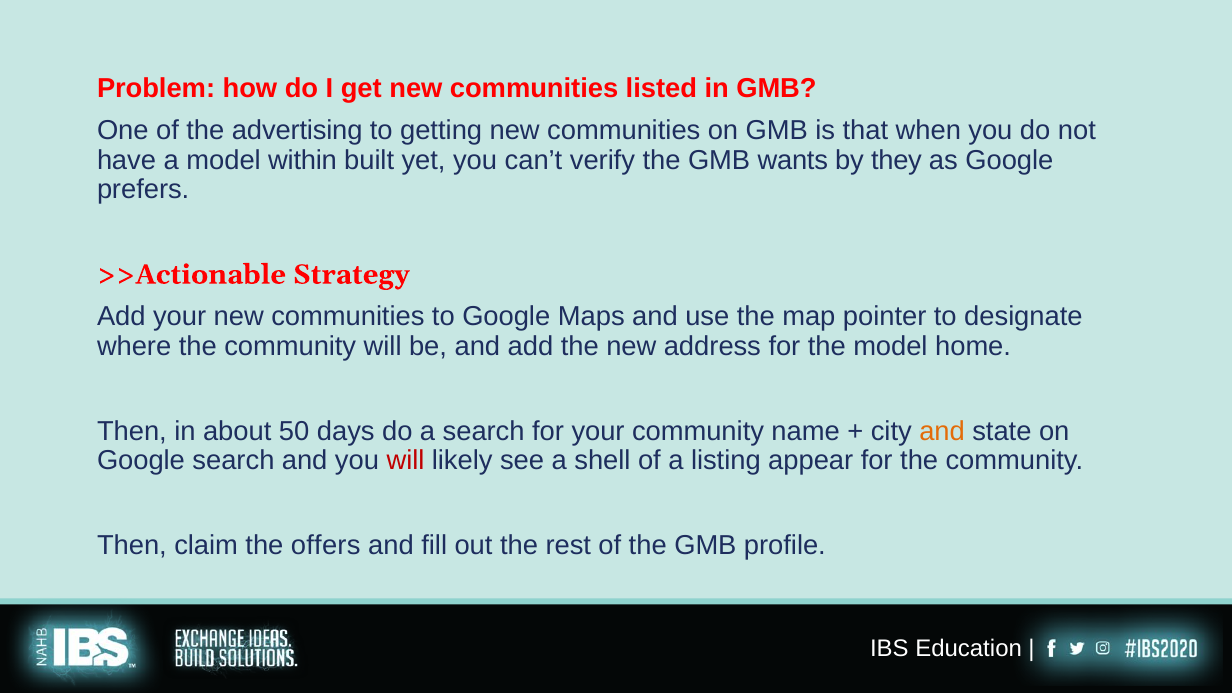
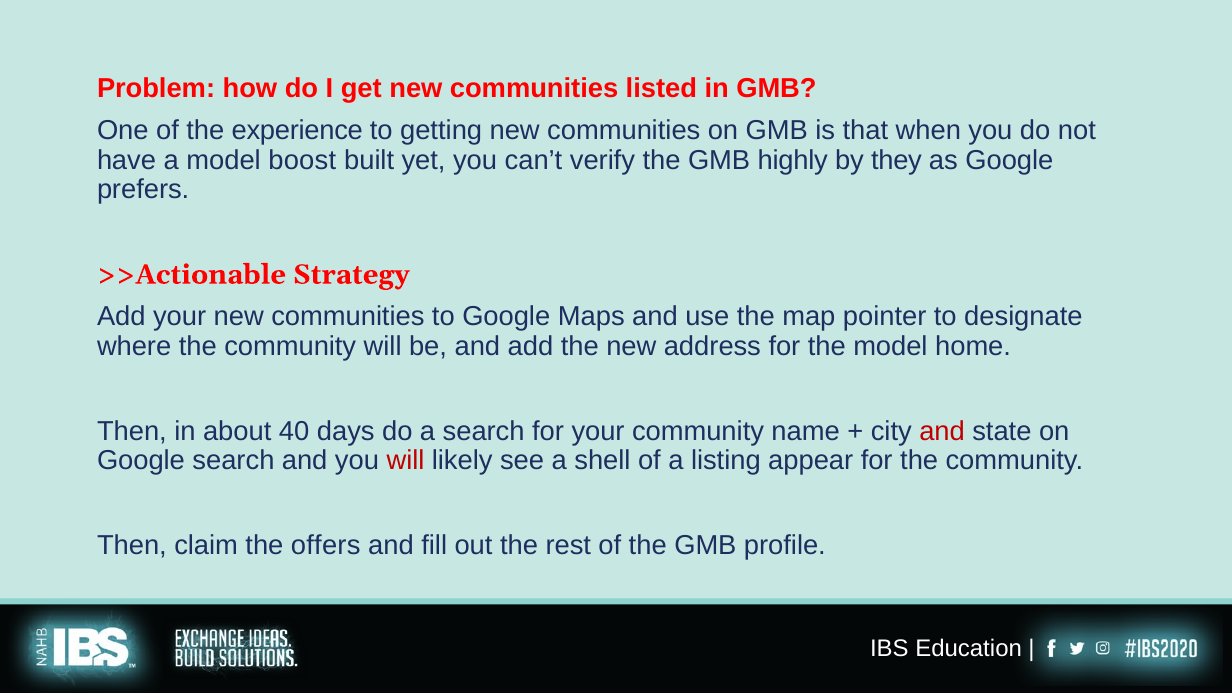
advertising: advertising -> experience
within: within -> boost
wants: wants -> highly
50: 50 -> 40
and at (942, 431) colour: orange -> red
